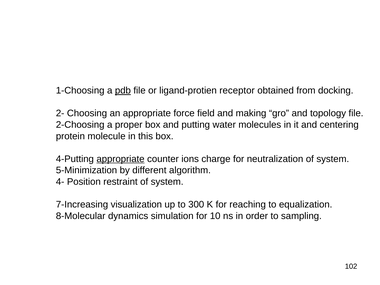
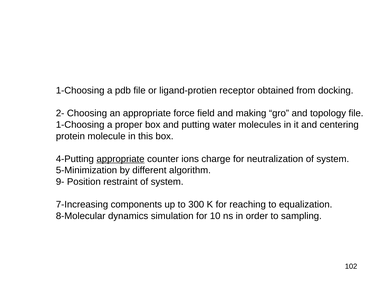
pdb underline: present -> none
2-Choosing at (80, 125): 2-Choosing -> 1-Choosing
4-: 4- -> 9-
visualization: visualization -> components
